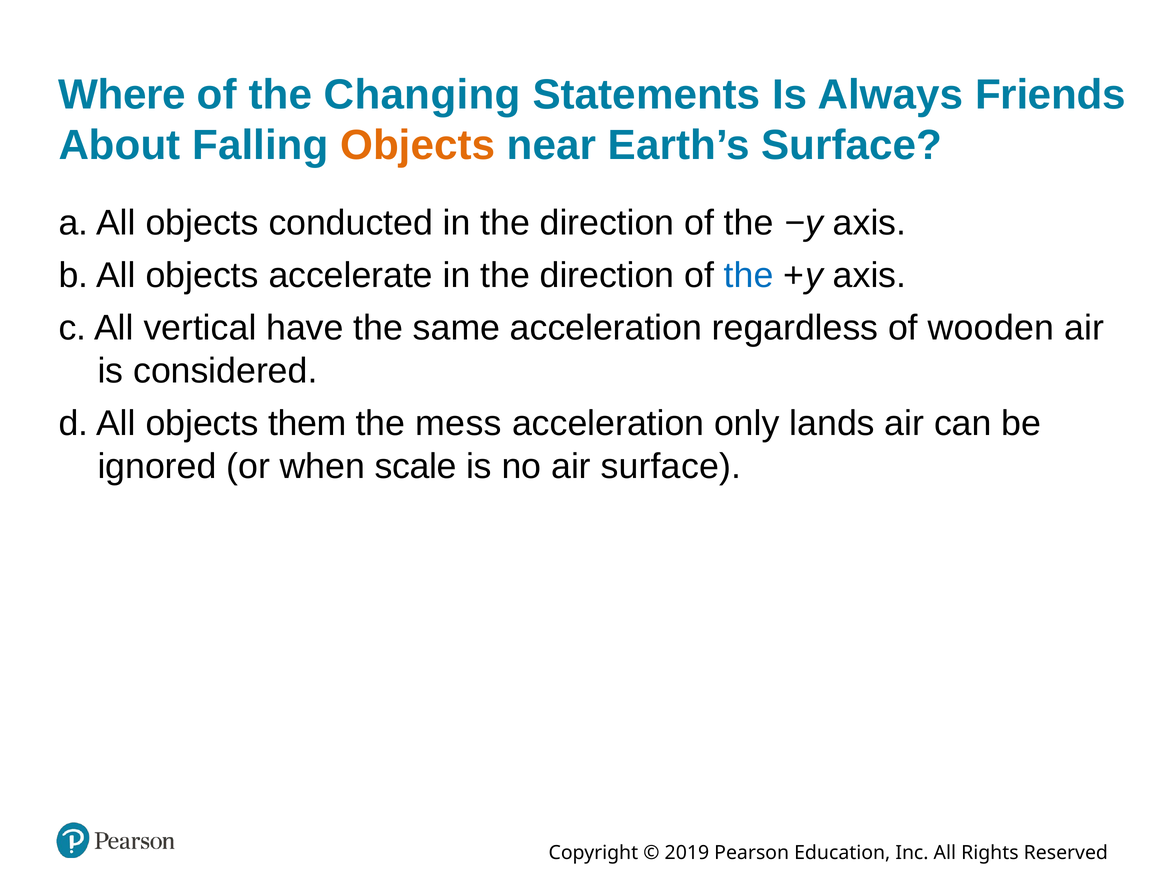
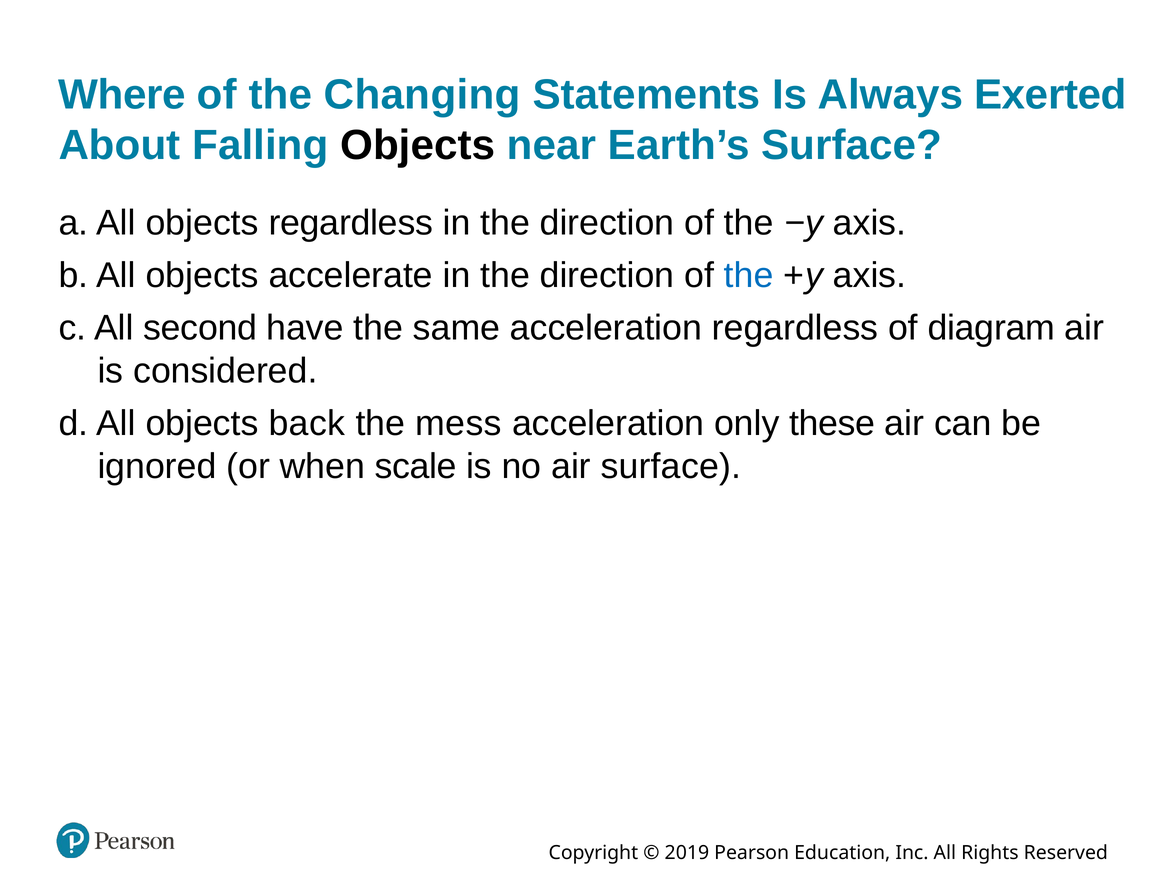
Friends: Friends -> Exerted
Objects at (418, 146) colour: orange -> black
objects conducted: conducted -> regardless
vertical: vertical -> second
wooden: wooden -> diagram
them: them -> back
lands: lands -> these
